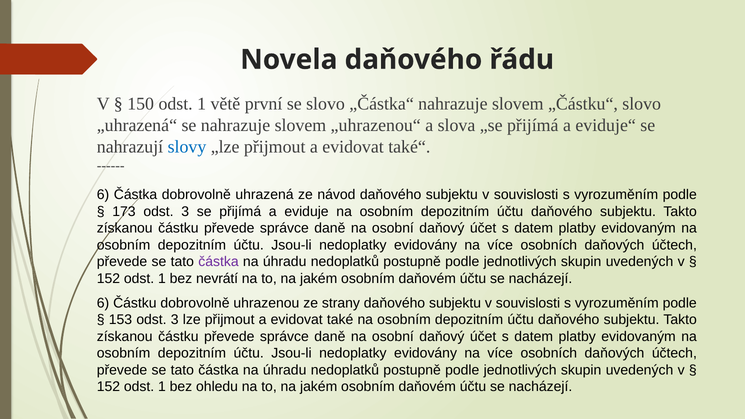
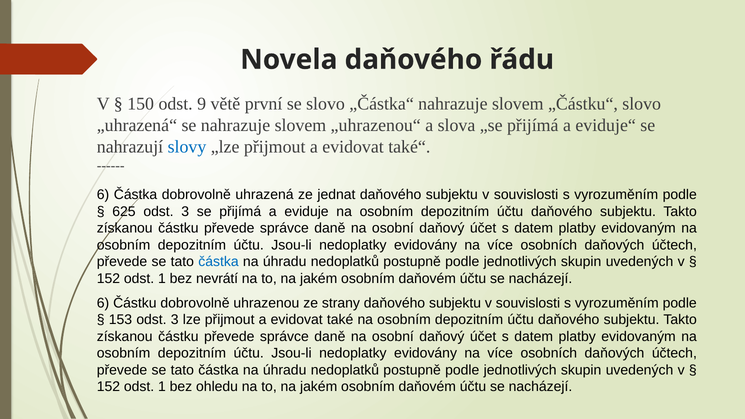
150 odst 1: 1 -> 9
návod: návod -> jednat
173: 173 -> 625
částka at (218, 262) colour: purple -> blue
